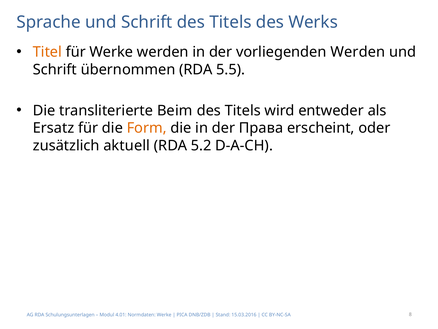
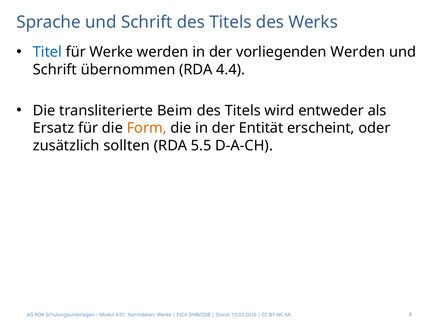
Titel colour: orange -> blue
5.5: 5.5 -> 4.4
Права: Права -> Entität
aktuell: aktuell -> sollten
5.2: 5.2 -> 5.5
